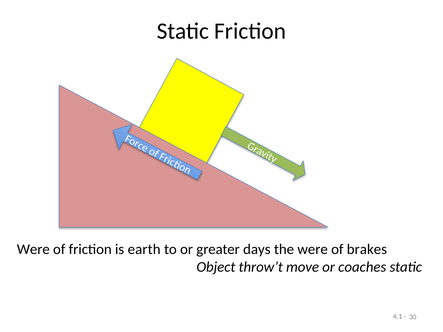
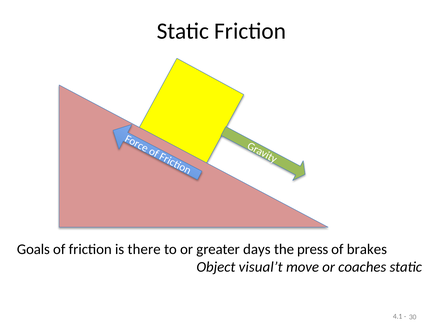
Were at (33, 249): Were -> Goals
earth: earth -> there
the were: were -> press
throw’t: throw’t -> visual’t
